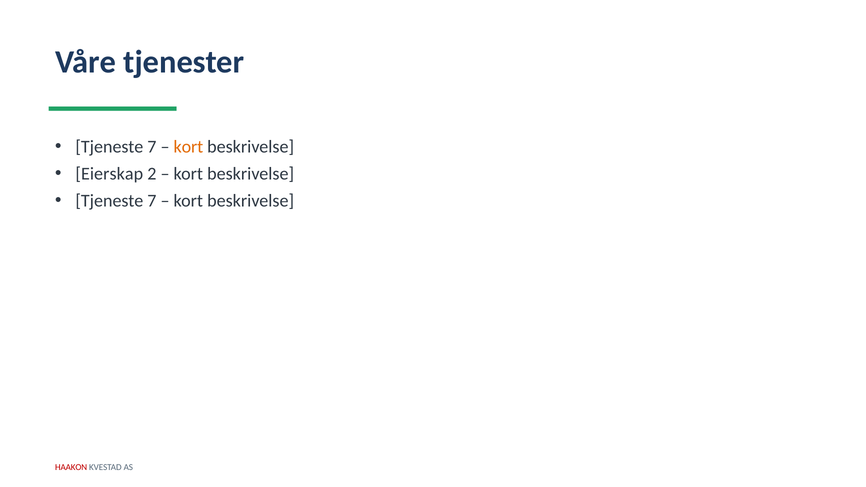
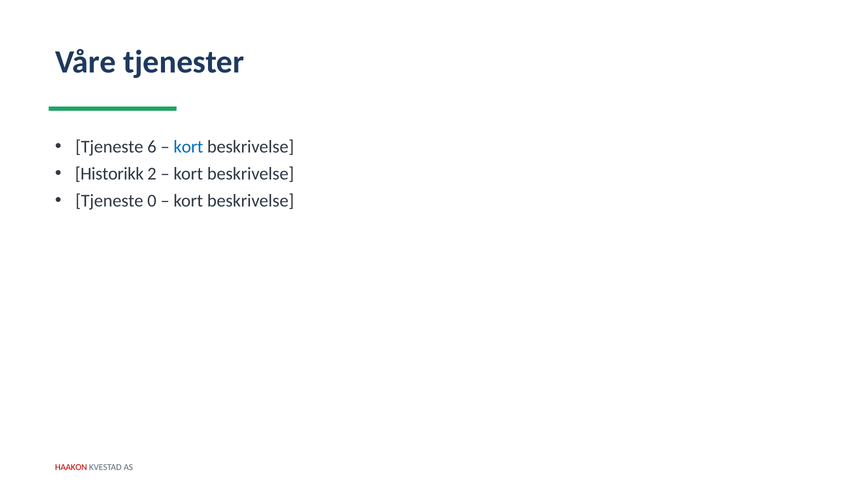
7 at (152, 147): 7 -> 6
kort at (188, 147) colour: orange -> blue
Eierskap: Eierskap -> Historikk
7 at (152, 201): 7 -> 0
